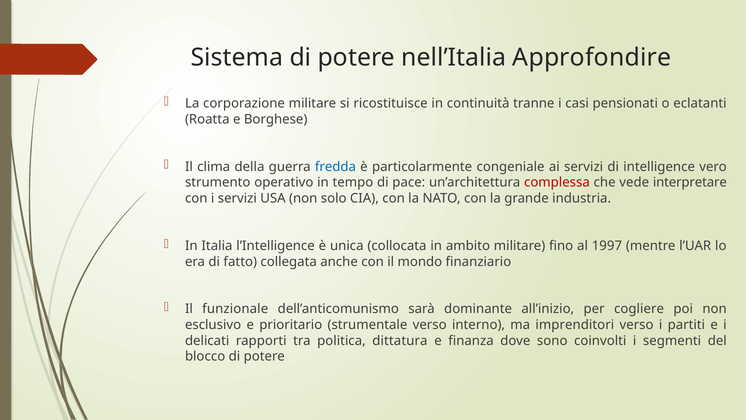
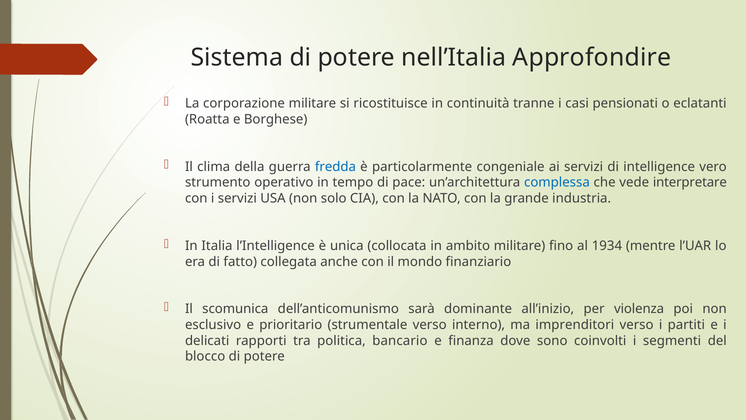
complessa colour: red -> blue
1997: 1997 -> 1934
funzionale: funzionale -> scomunica
cogliere: cogliere -> violenza
dittatura: dittatura -> bancario
